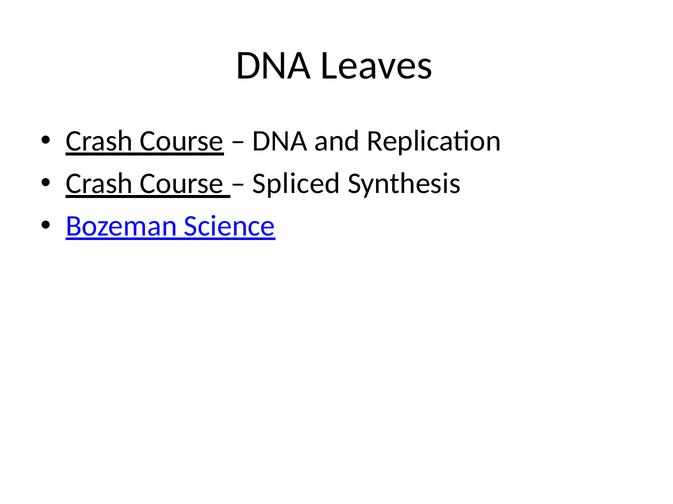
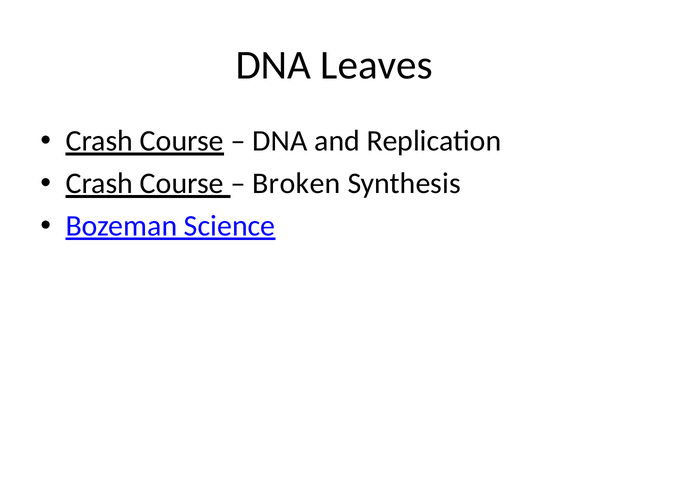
Spliced: Spliced -> Broken
